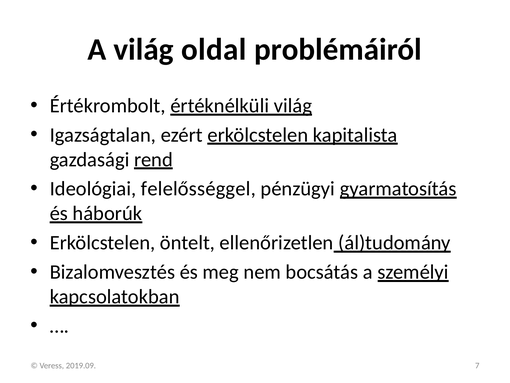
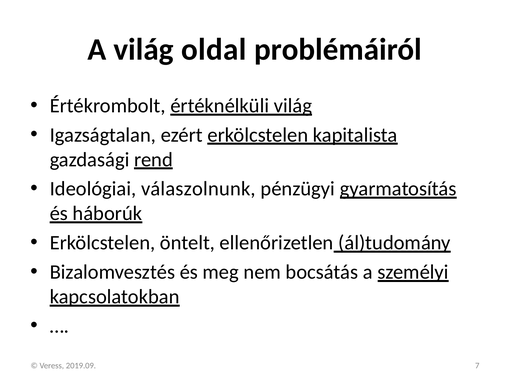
felelősséggel: felelősséggel -> válaszolnunk
